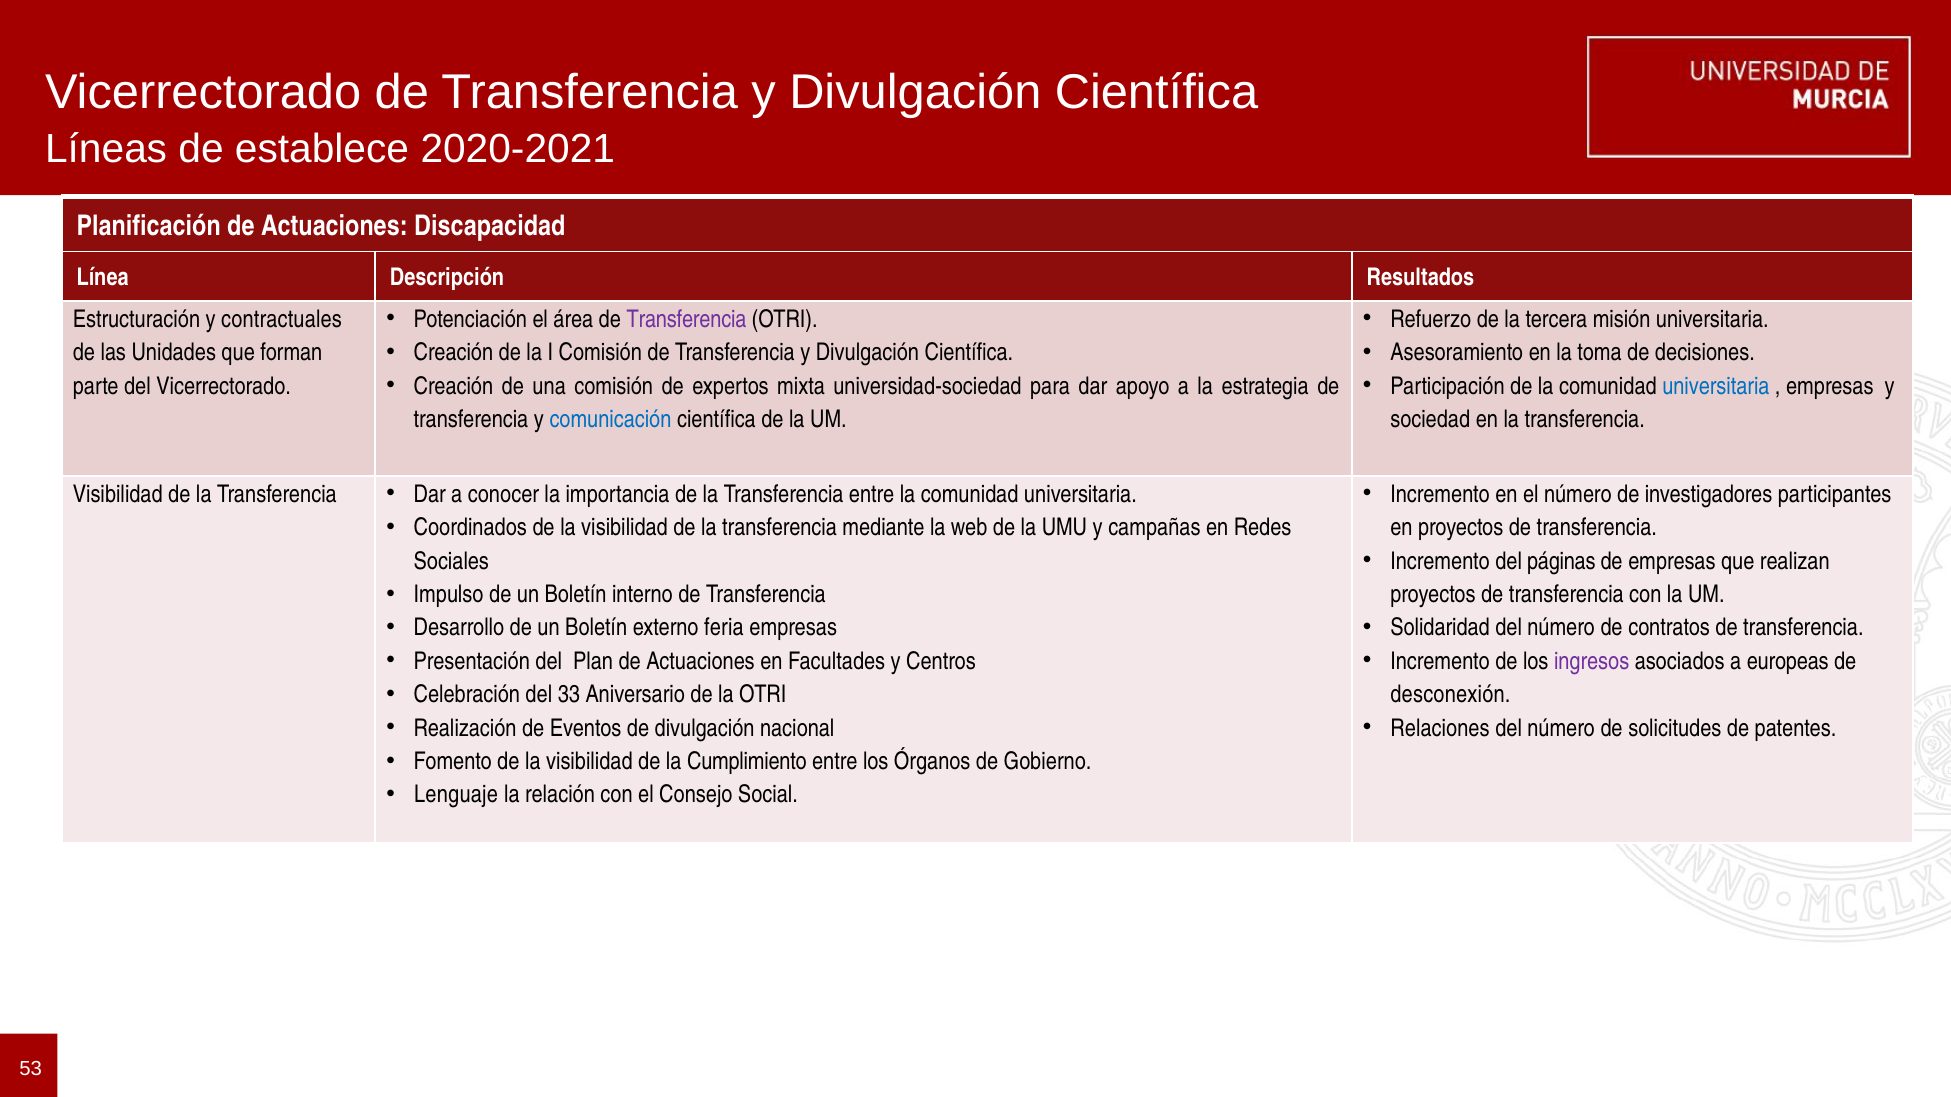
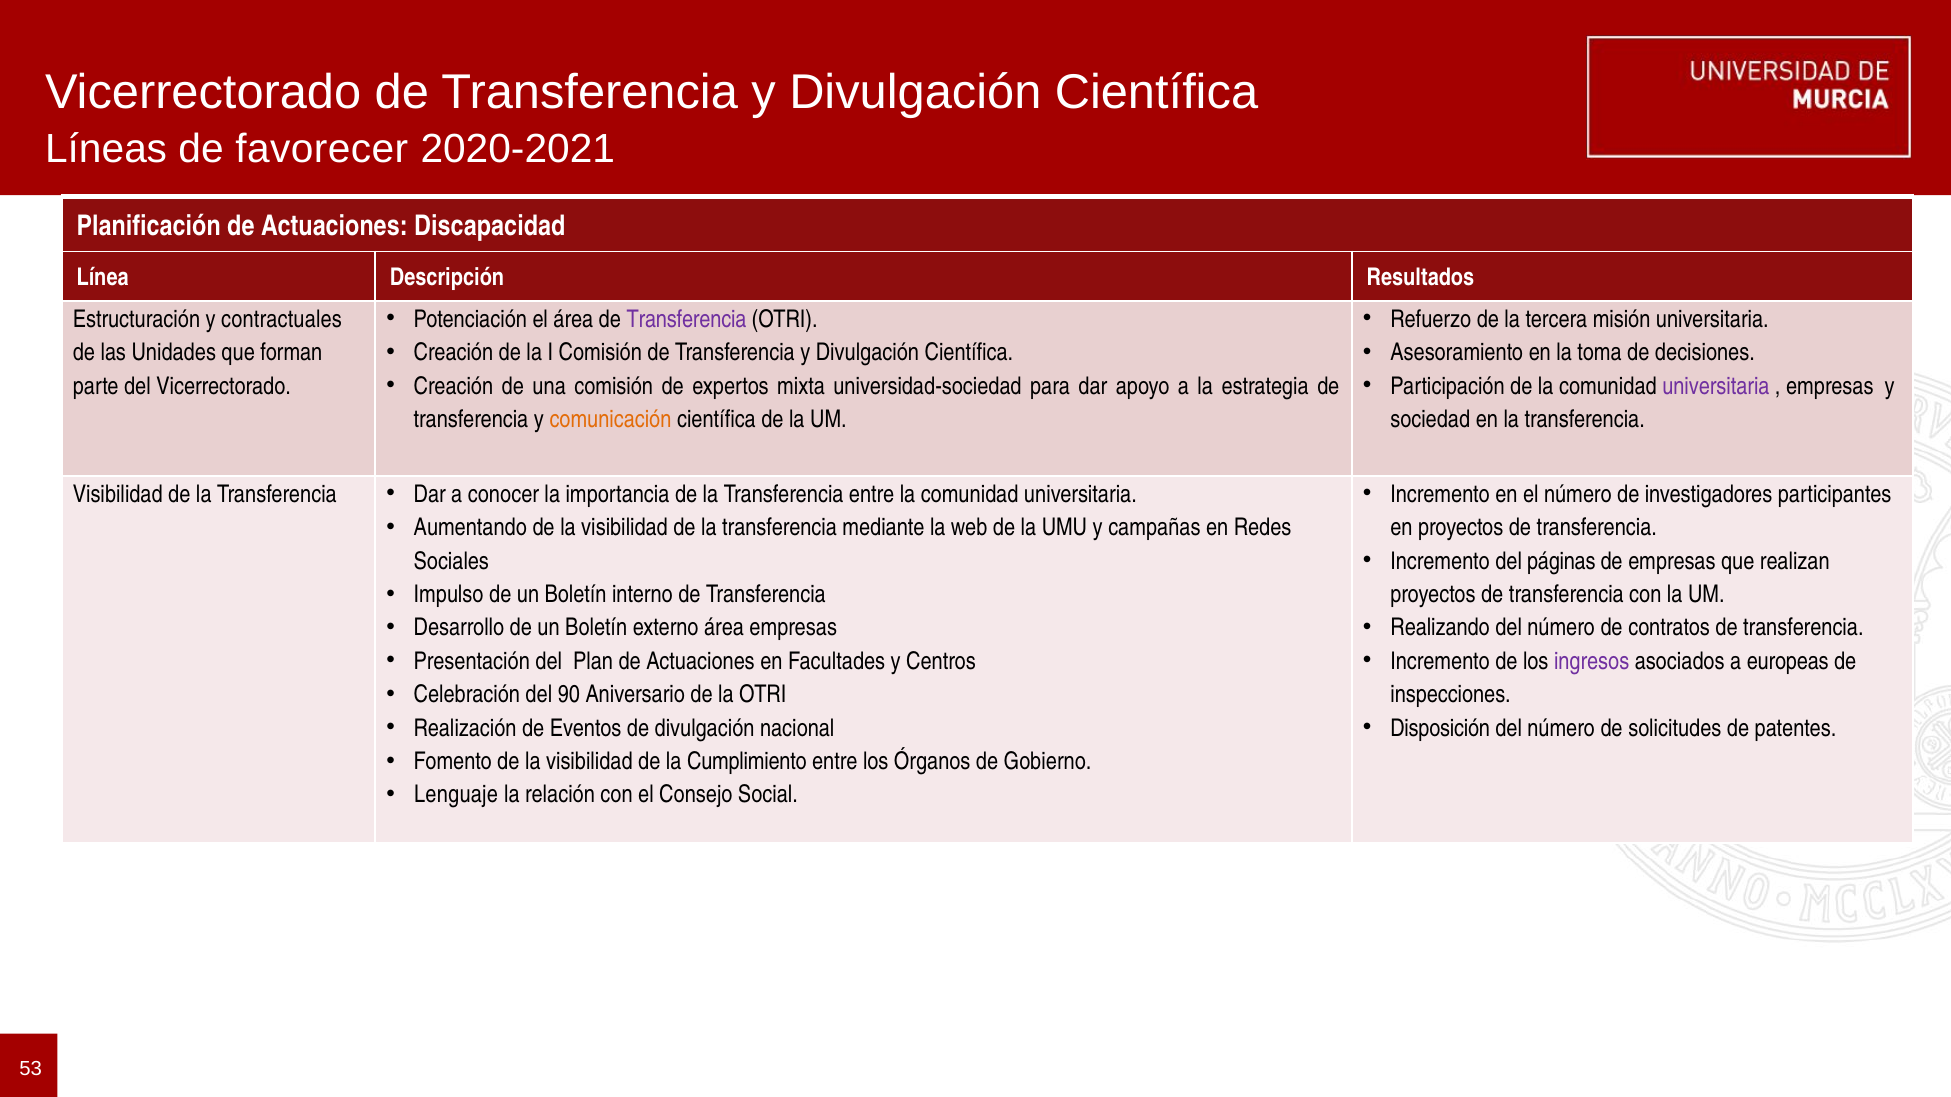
establece: establece -> favorecer
universitaria at (1716, 386) colour: blue -> purple
comunicación colour: blue -> orange
Coordinados: Coordinados -> Aumentando
externo feria: feria -> área
Solidaridad: Solidaridad -> Realizando
33: 33 -> 90
desconexión: desconexión -> inspecciones
Relaciones: Relaciones -> Disposición
